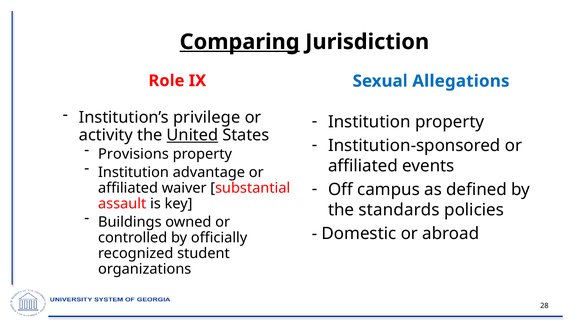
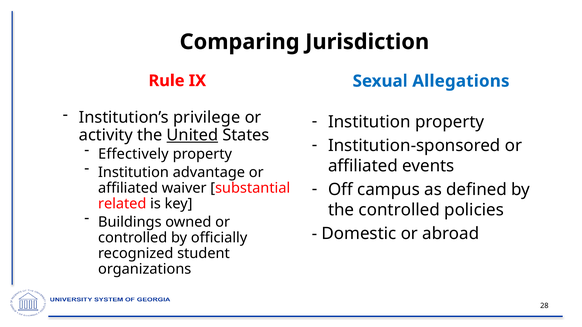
Comparing underline: present -> none
Role: Role -> Rule
Provisions: Provisions -> Effectively
assault: assault -> related
the standards: standards -> controlled
